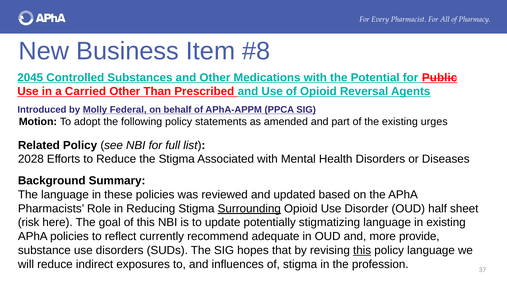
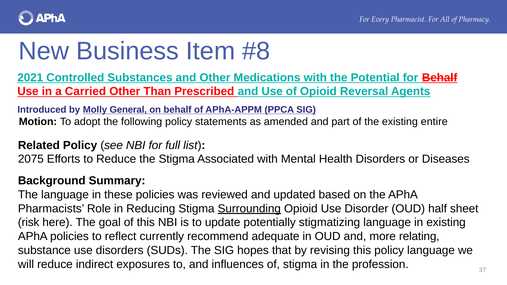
2045: 2045 -> 2021
for Public: Public -> Behalf
Federal: Federal -> General
urges: urges -> entire
2028: 2028 -> 2075
provide: provide -> relating
this at (362, 250) underline: present -> none
